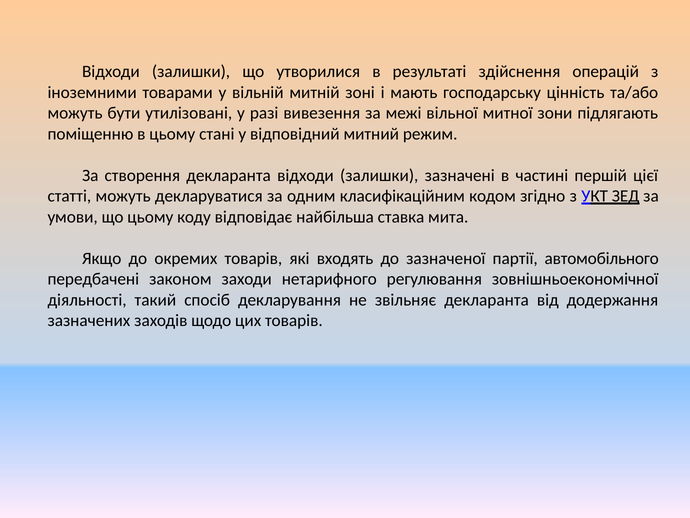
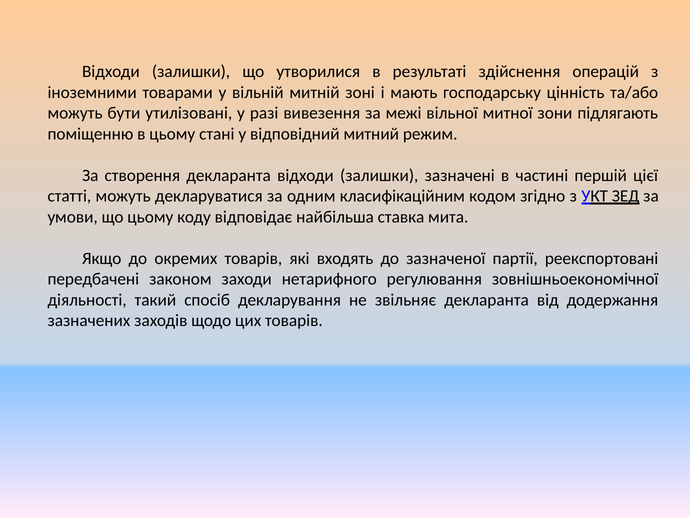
автомобільного: автомобільного -> реекспортовані
